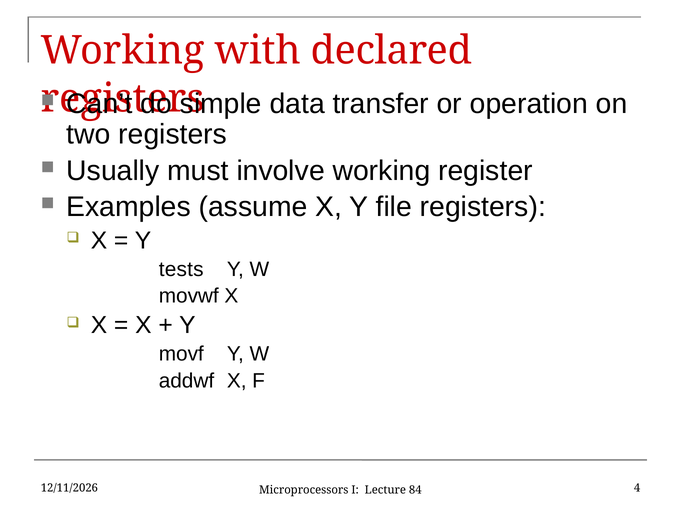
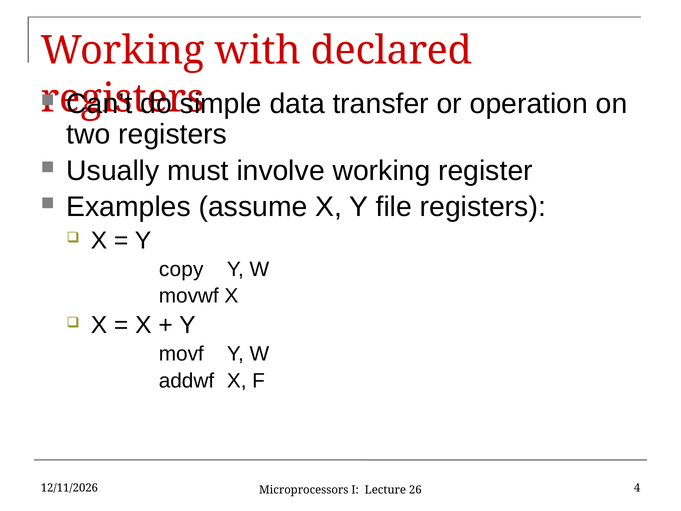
tests: tests -> copy
84: 84 -> 26
